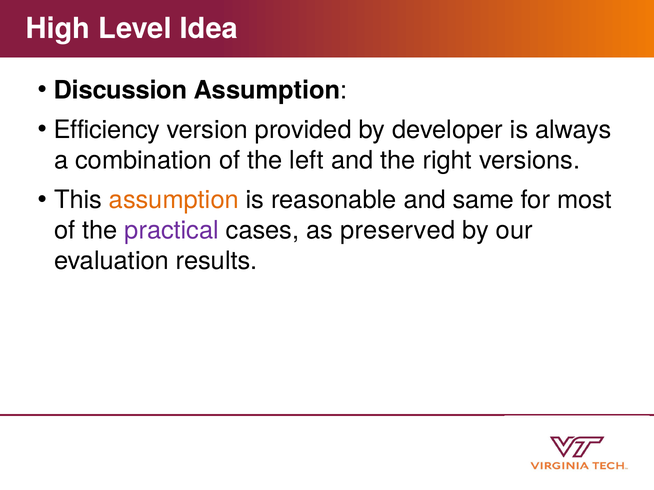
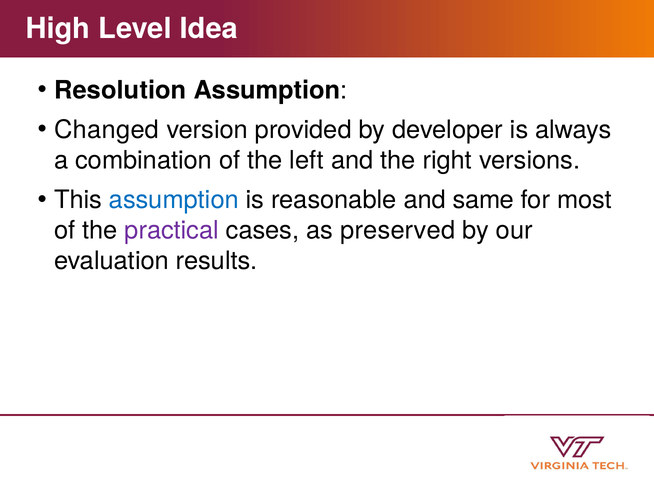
Discussion: Discussion -> Resolution
Efficiency: Efficiency -> Changed
assumption at (174, 200) colour: orange -> blue
